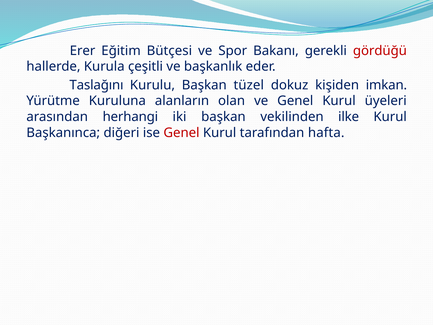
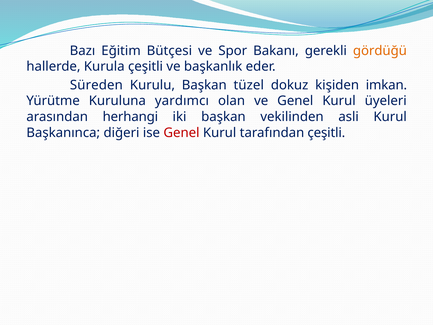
Erer: Erer -> Bazı
gördüğü colour: red -> orange
Taslağını: Taslağını -> Süreden
alanların: alanların -> yardımcı
ilke: ilke -> asli
tarafından hafta: hafta -> çeşitli
